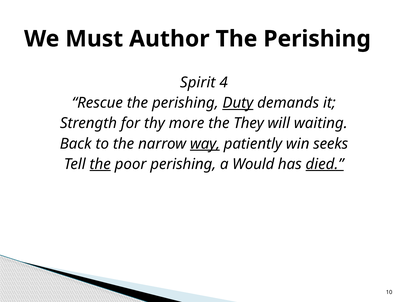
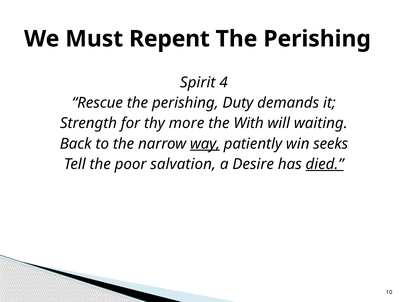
Author: Author -> Repent
Duty underline: present -> none
They: They -> With
the at (100, 164) underline: present -> none
poor perishing: perishing -> salvation
Would: Would -> Desire
